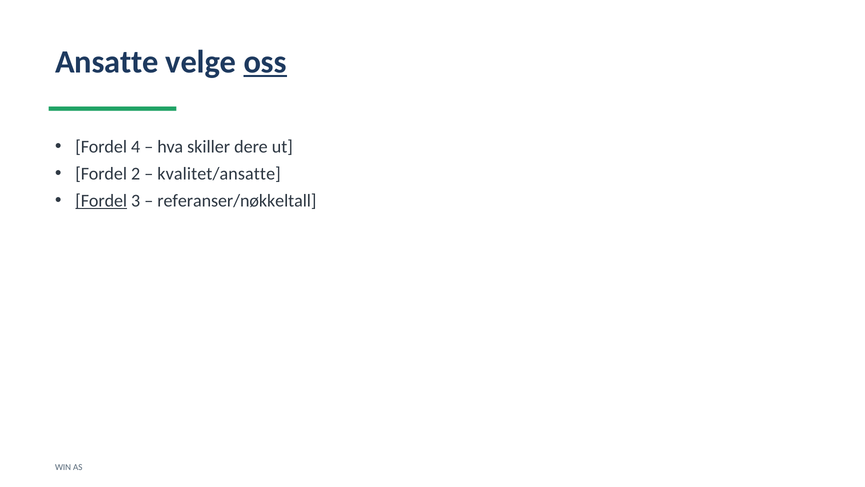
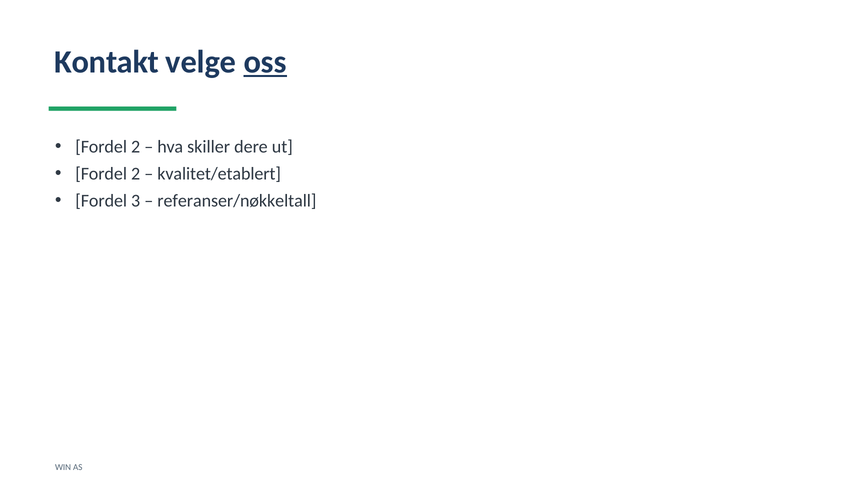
Ansatte: Ansatte -> Kontakt
4 at (136, 147): 4 -> 2
kvalitet/ansatte: kvalitet/ansatte -> kvalitet/etablert
Fordel at (101, 201) underline: present -> none
